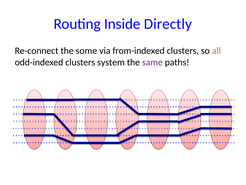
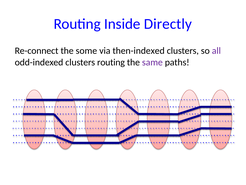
from-indexed: from-indexed -> then-indexed
all colour: orange -> purple
clusters system: system -> routing
